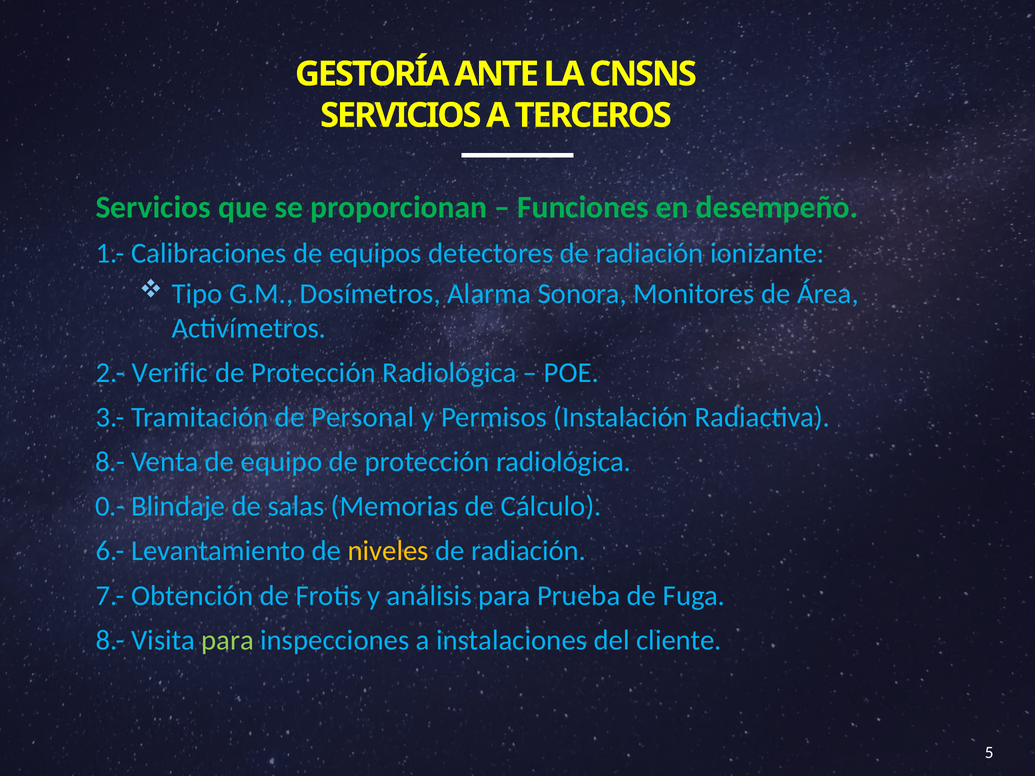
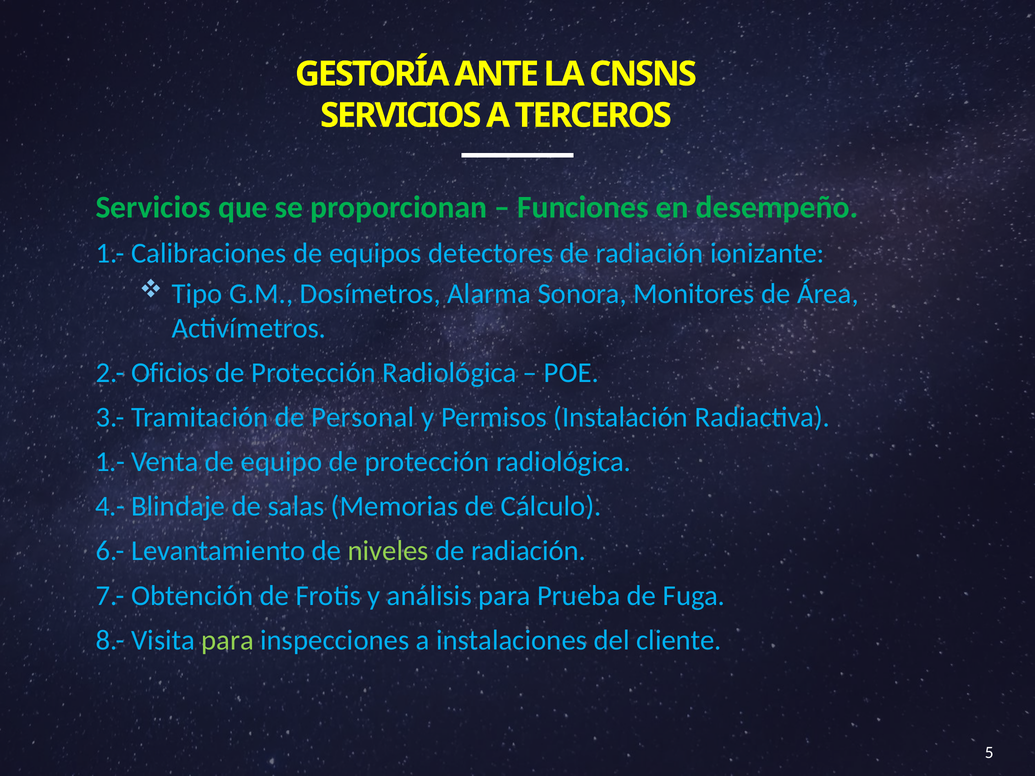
Verific: Verific -> Oficios
8.- at (110, 462): 8.- -> 1.-
0.-: 0.- -> 4.-
niveles colour: yellow -> light green
